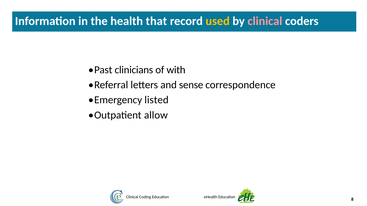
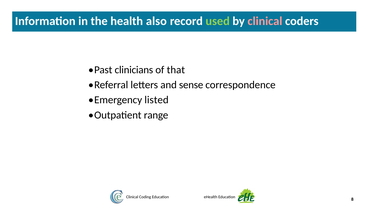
that: that -> also
used colour: yellow -> light green
with: with -> that
allow: allow -> range
